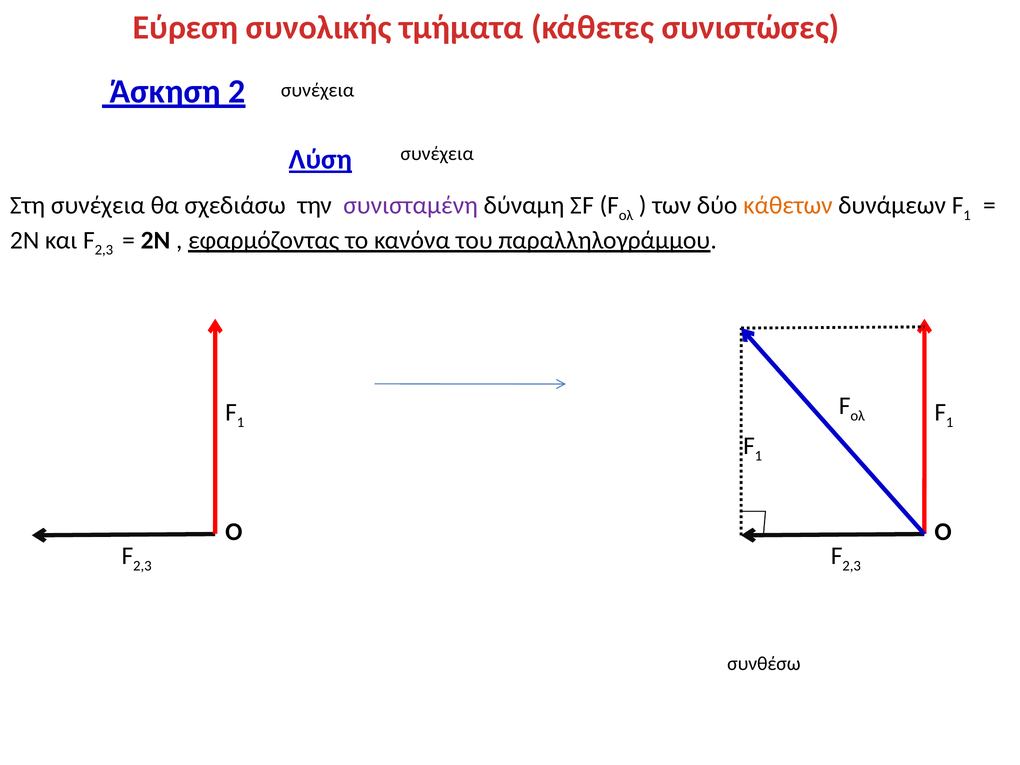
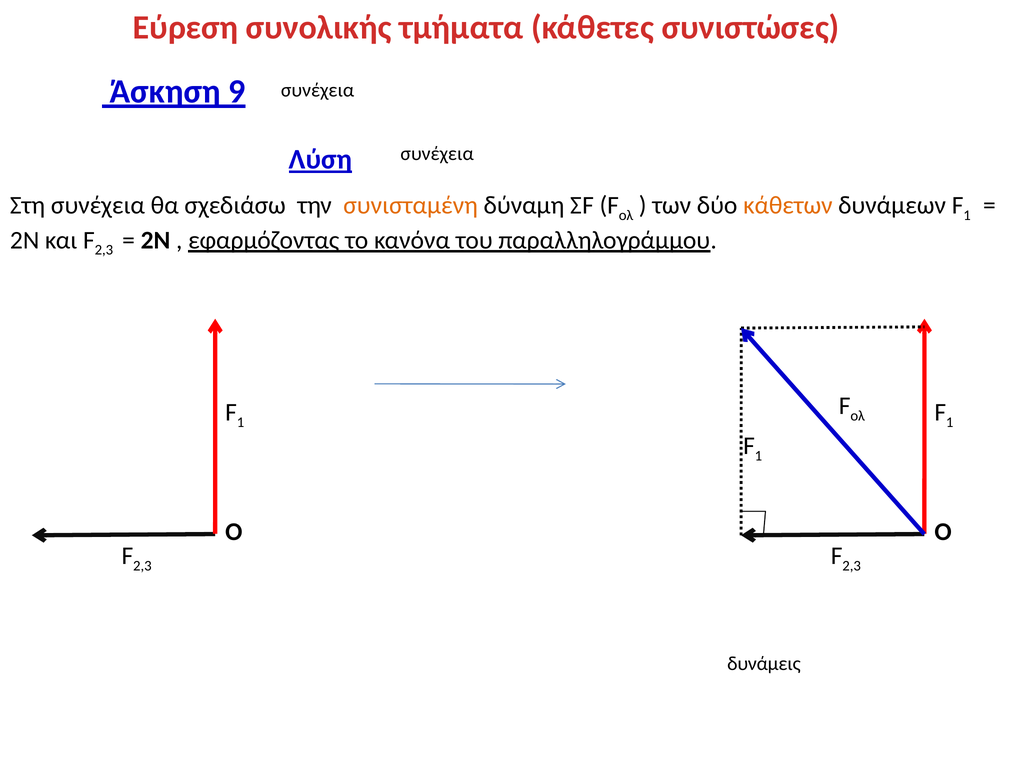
2: 2 -> 9
συνισταμένη colour: purple -> orange
συνθέσω: συνθέσω -> δυνάμεις
